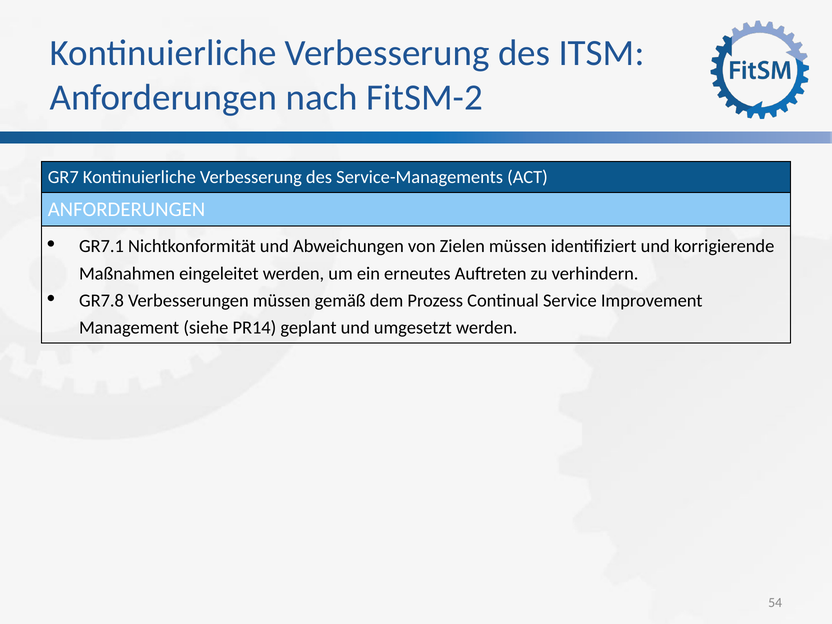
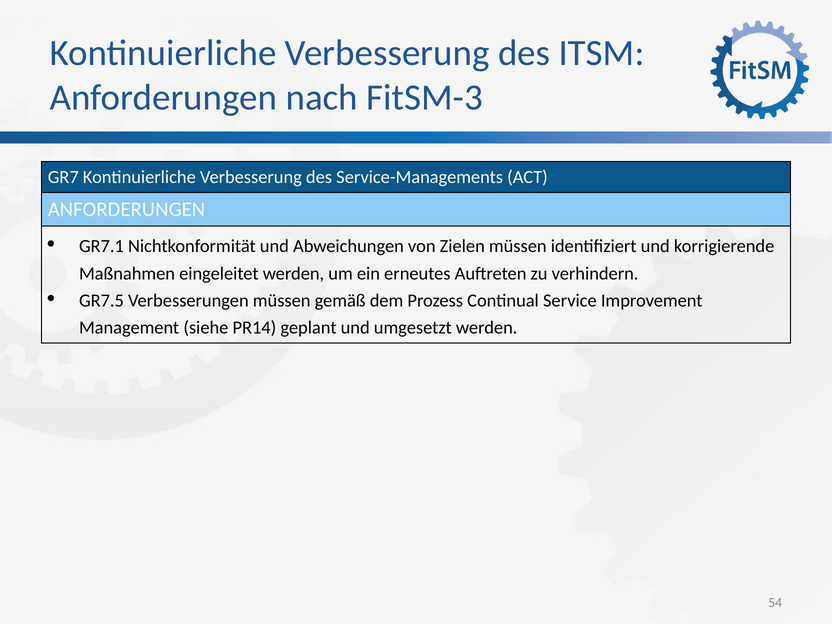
FitSM-2: FitSM-2 -> FitSM-3
GR7.8: GR7.8 -> GR7.5
